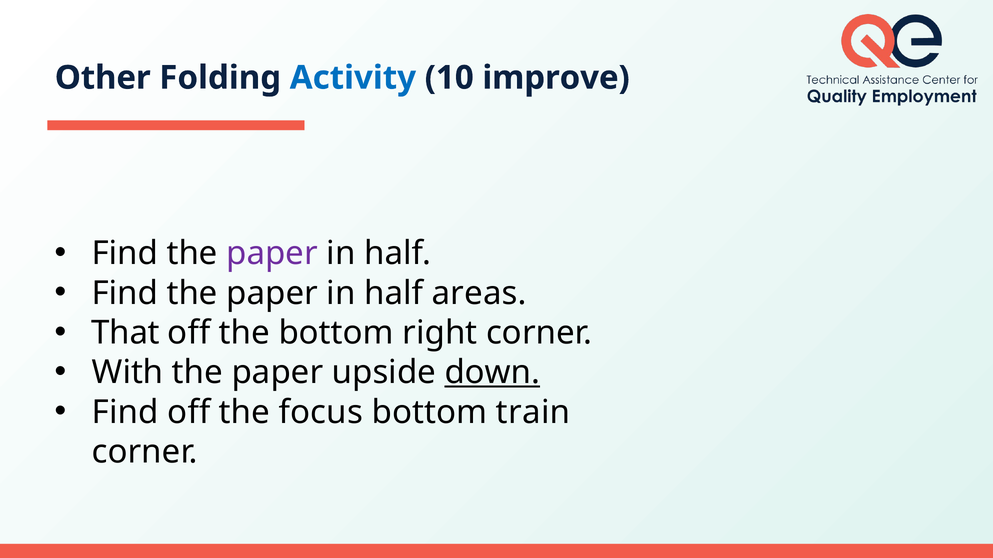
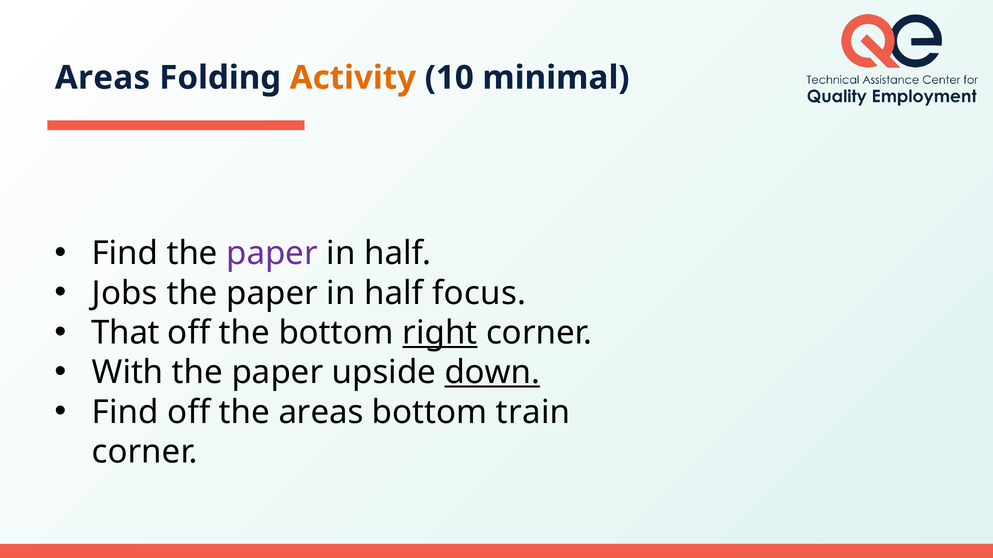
Other at (103, 78): Other -> Areas
Activity colour: blue -> orange
improve: improve -> minimal
Find at (125, 293): Find -> Jobs
areas: areas -> focus
right underline: none -> present
the focus: focus -> areas
